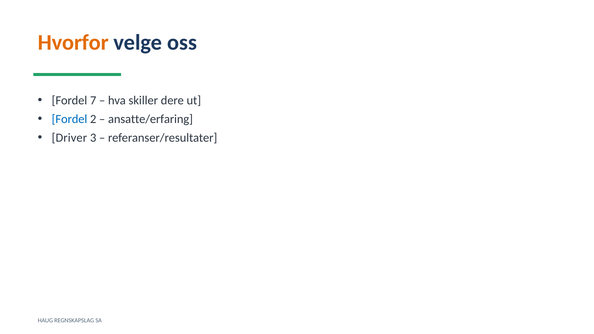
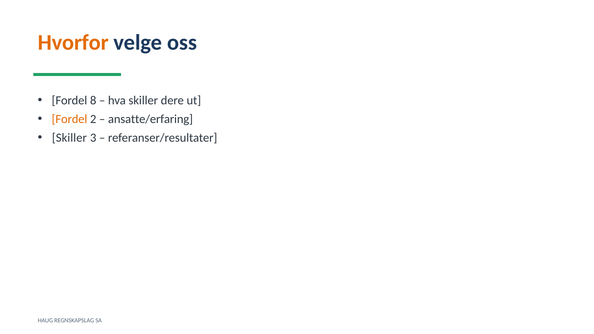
7: 7 -> 8
Fordel at (69, 119) colour: blue -> orange
Driver at (69, 138): Driver -> Skiller
